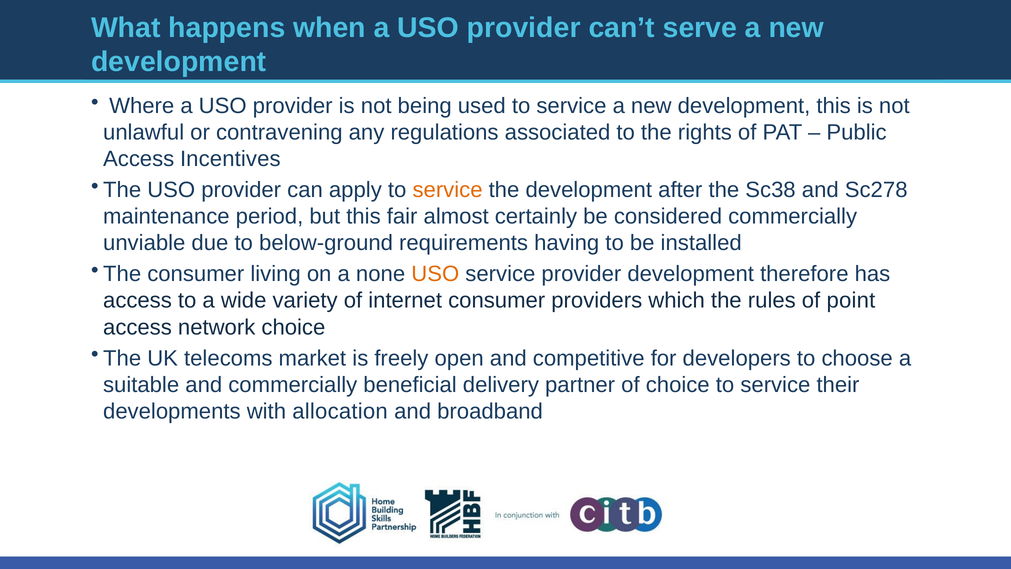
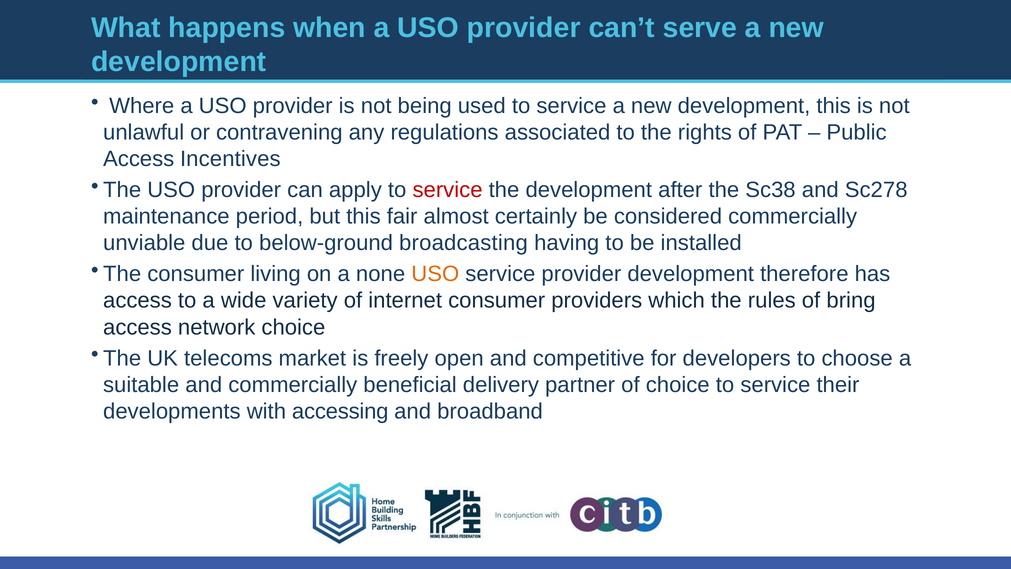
service at (448, 190) colour: orange -> red
requirements: requirements -> broadcasting
point: point -> bring
allocation: allocation -> accessing
